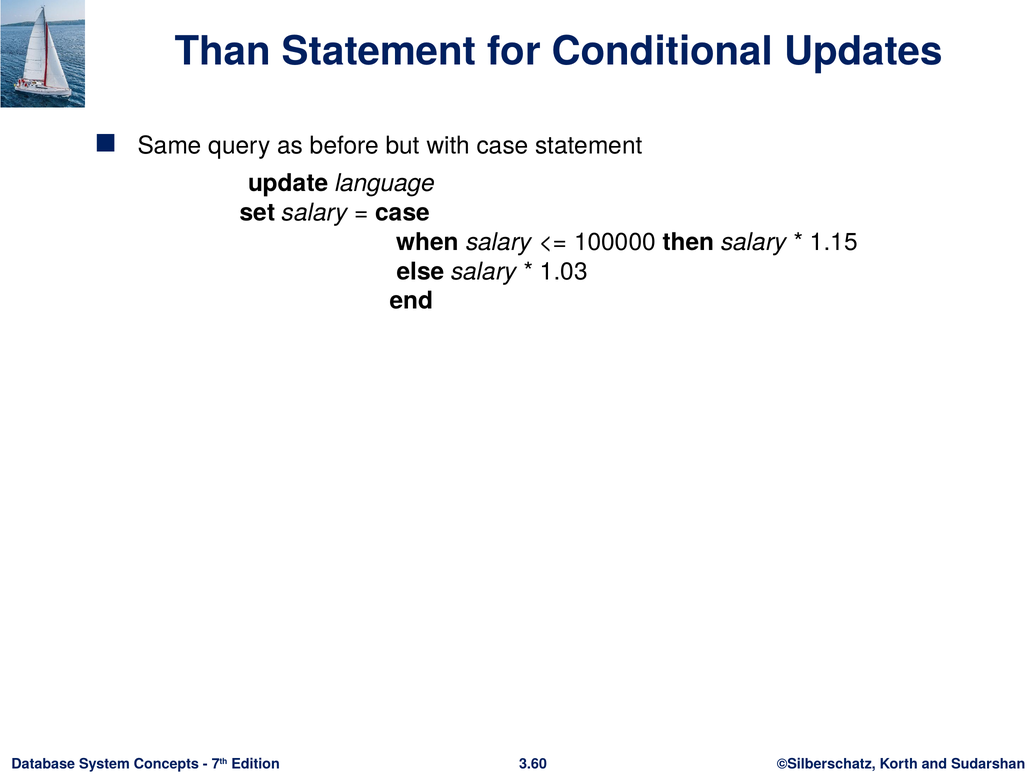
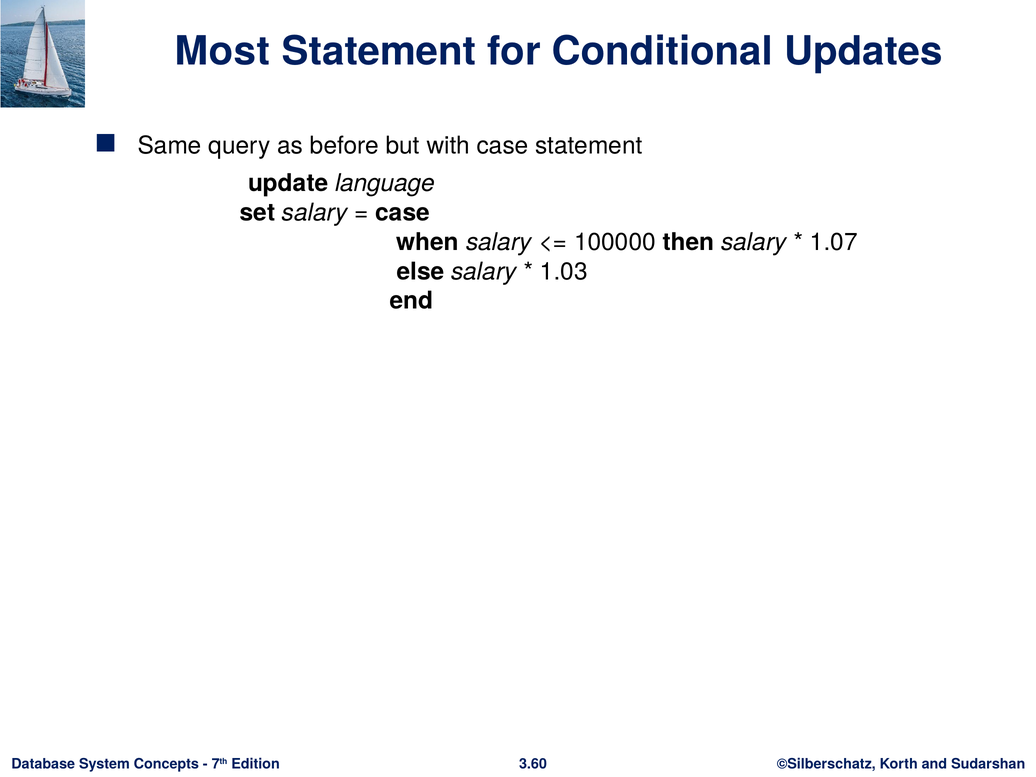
Than: Than -> Most
1.15: 1.15 -> 1.07
